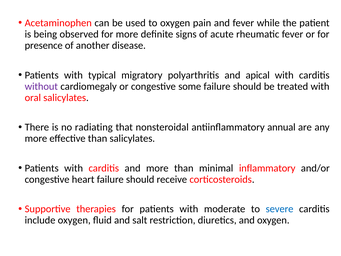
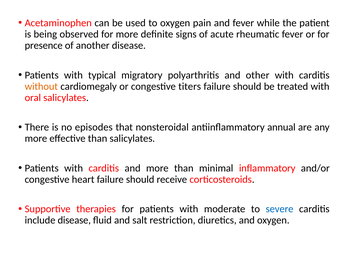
apical: apical -> other
without colour: purple -> orange
some: some -> titers
radiating: radiating -> episodes
include oxygen: oxygen -> disease
